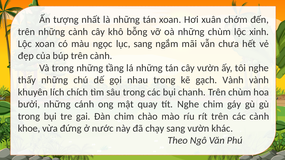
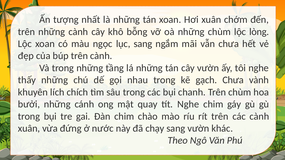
xinh: xinh -> lòng
gạch Vành: Vành -> Chưa
khoe at (29, 129): khoe -> xuân
